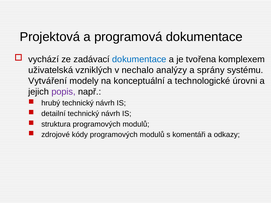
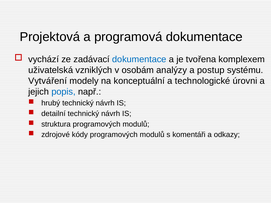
nechalo: nechalo -> osobám
sprány: sprány -> postup
popis colour: purple -> blue
